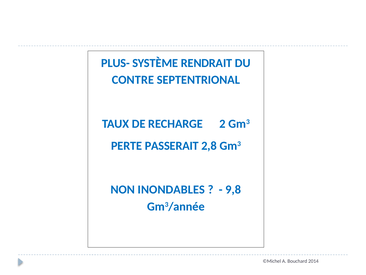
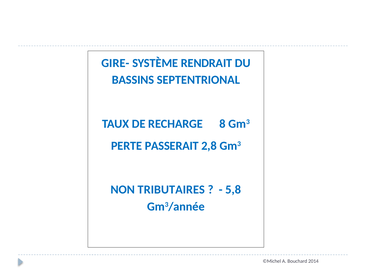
PLUS-: PLUS- -> GIRE-
CONTRE: CONTRE -> BASSINS
2: 2 -> 8
INONDABLES: INONDABLES -> TRIBUTAIRES
9,8: 9,8 -> 5,8
